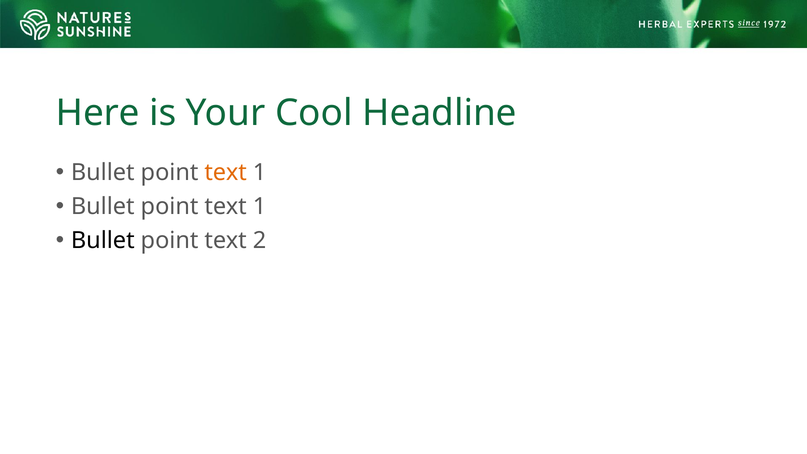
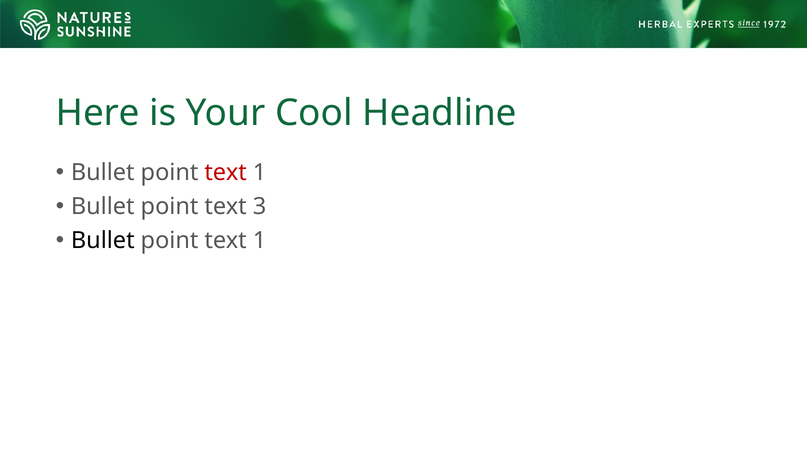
text at (226, 173) colour: orange -> red
1 at (259, 206): 1 -> 3
2 at (259, 240): 2 -> 1
